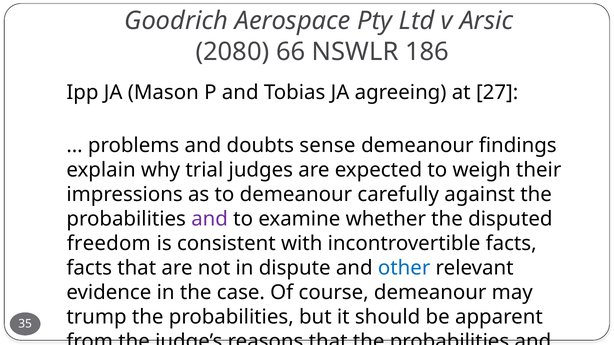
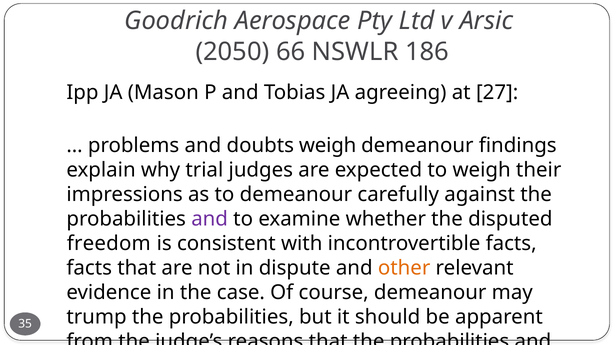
2080: 2080 -> 2050
doubts sense: sense -> weigh
other at (404, 268) colour: blue -> orange
